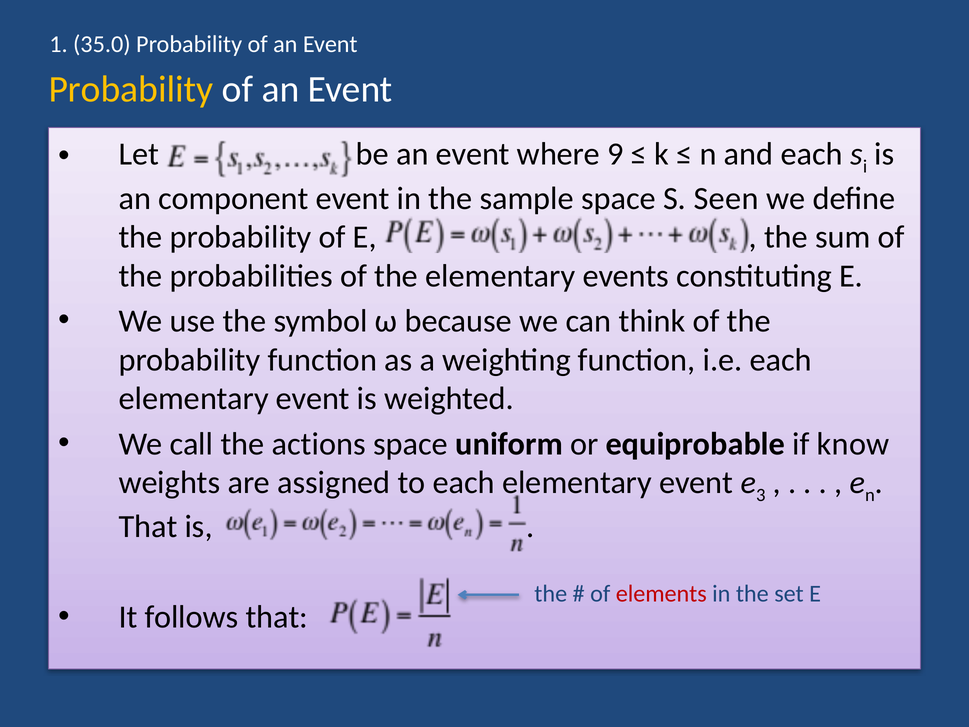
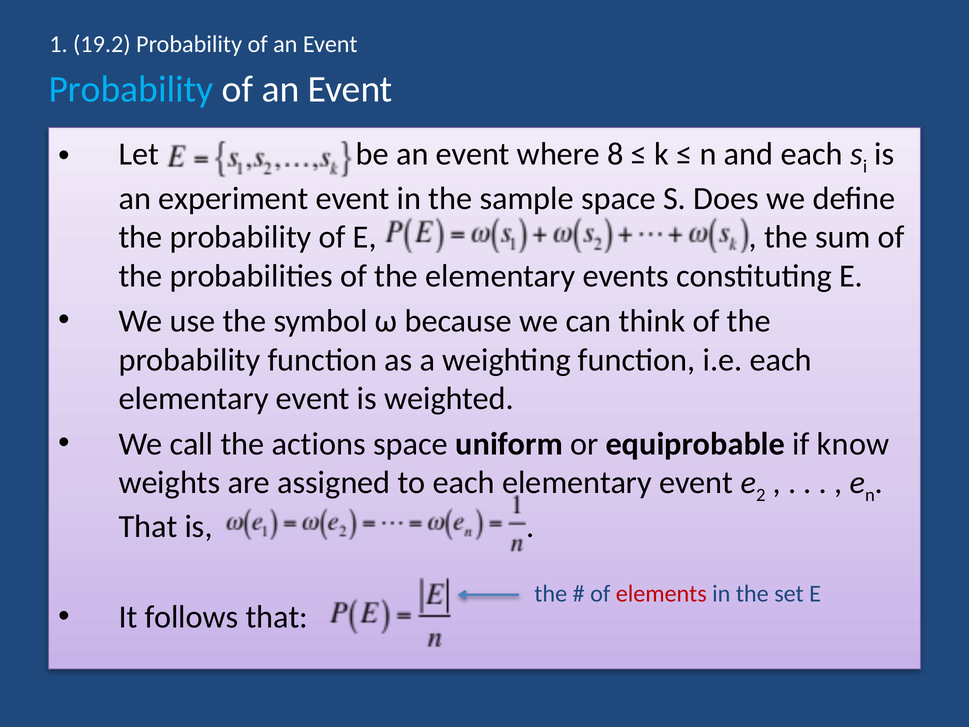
35.0: 35.0 -> 19.2
Probability at (131, 89) colour: yellow -> light blue
9: 9 -> 8
component: component -> experiment
Seen: Seen -> Does
3: 3 -> 2
